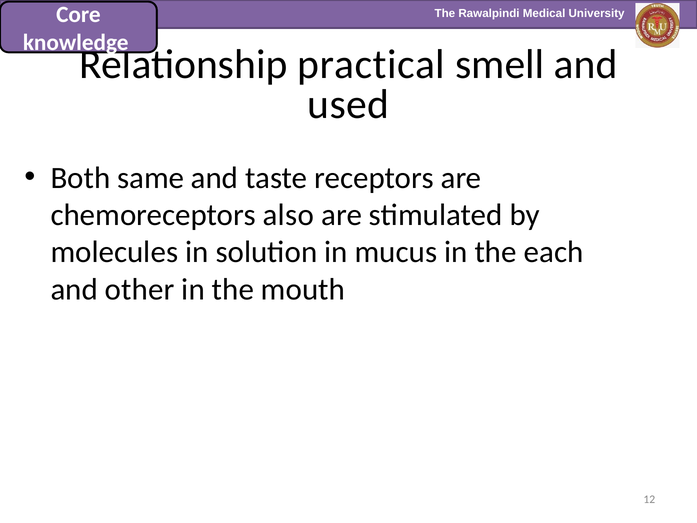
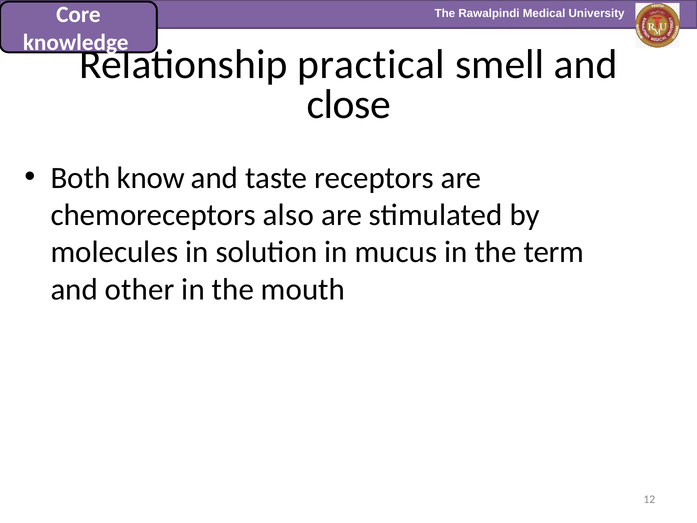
used: used -> close
same: same -> know
each: each -> term
